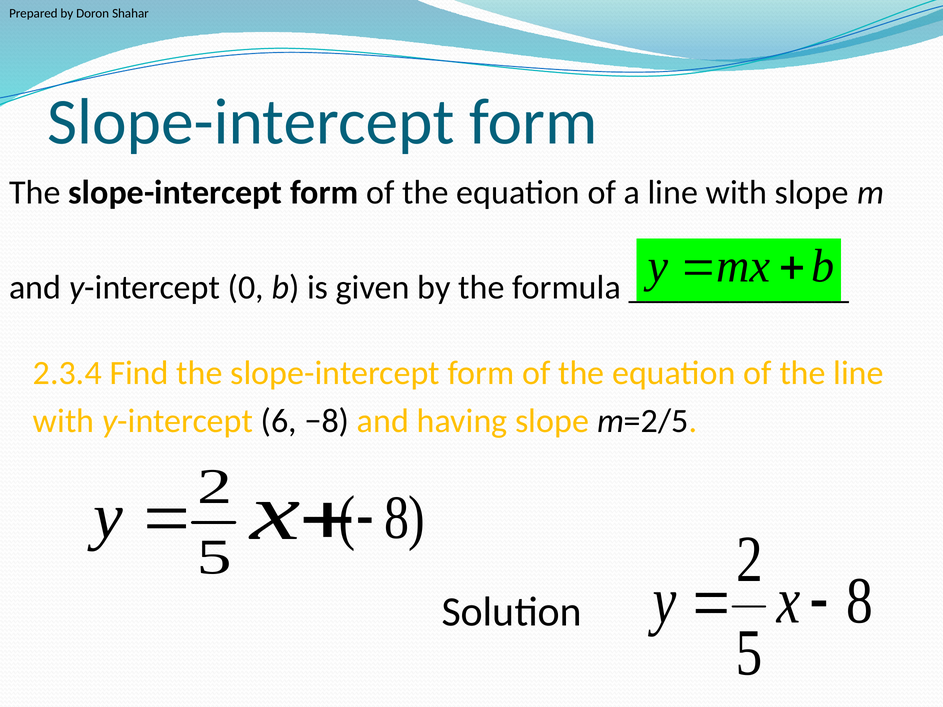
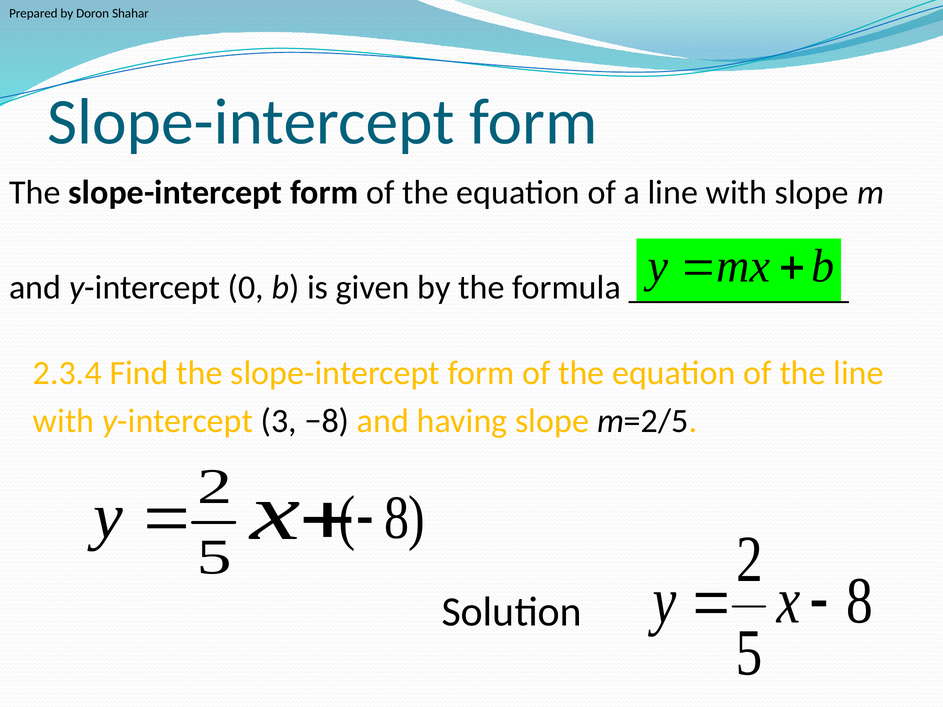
6: 6 -> 3
